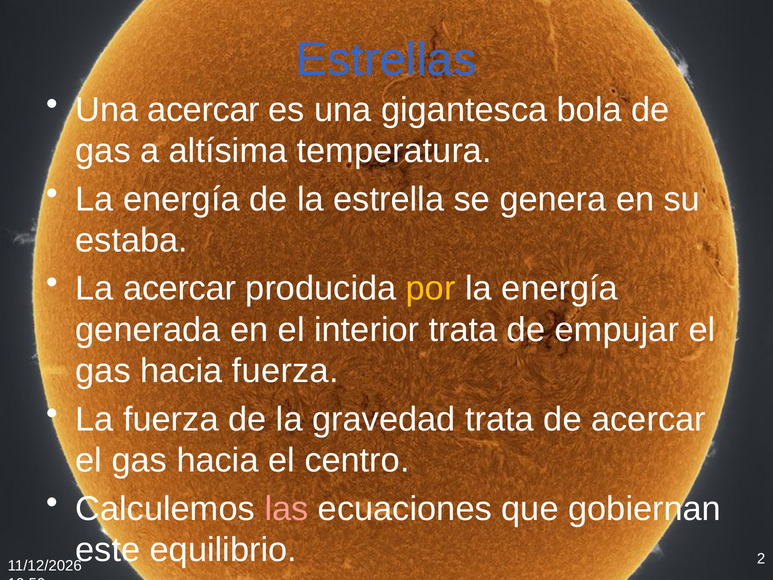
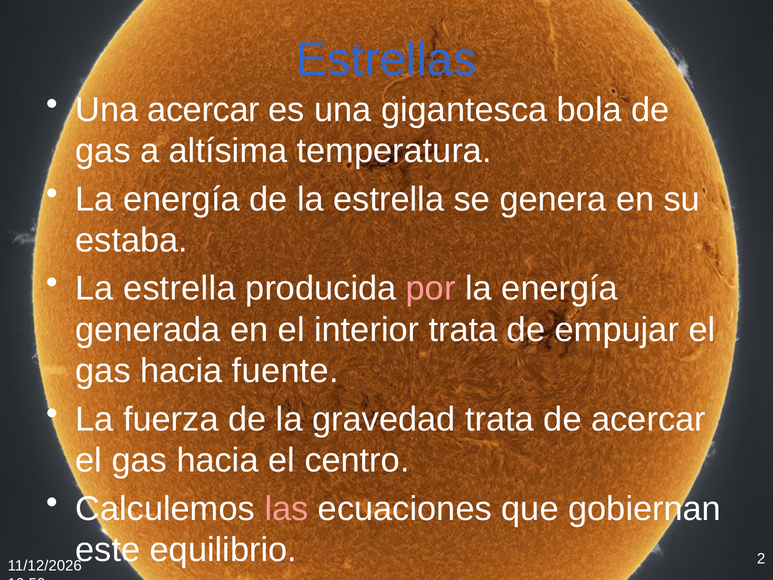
acercar at (180, 289): acercar -> estrella
por colour: yellow -> pink
hacia fuerza: fuerza -> fuente
